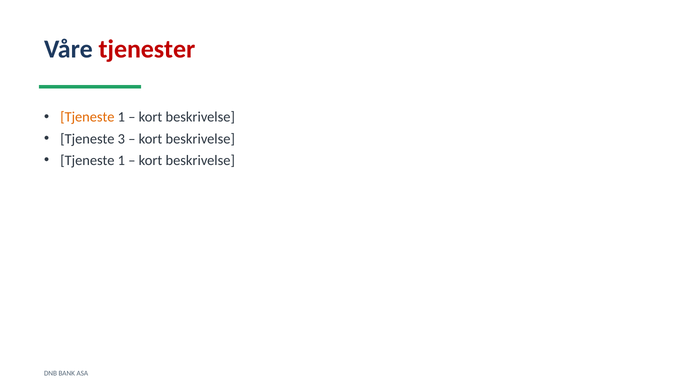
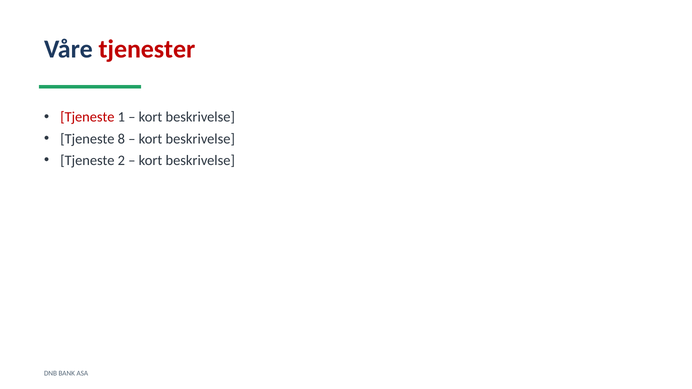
Tjeneste at (87, 117) colour: orange -> red
3: 3 -> 8
1 at (121, 160): 1 -> 2
